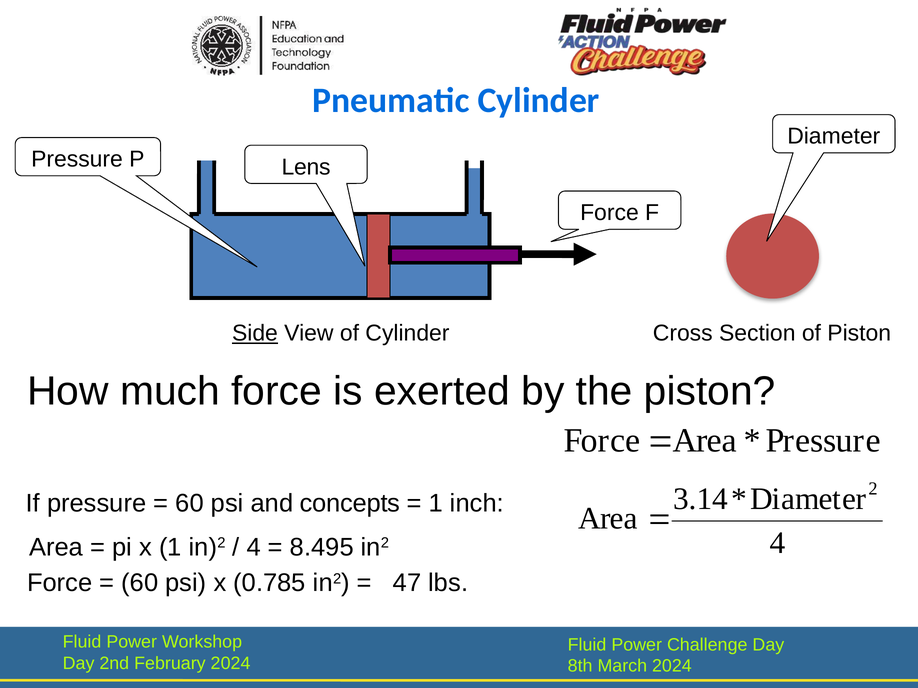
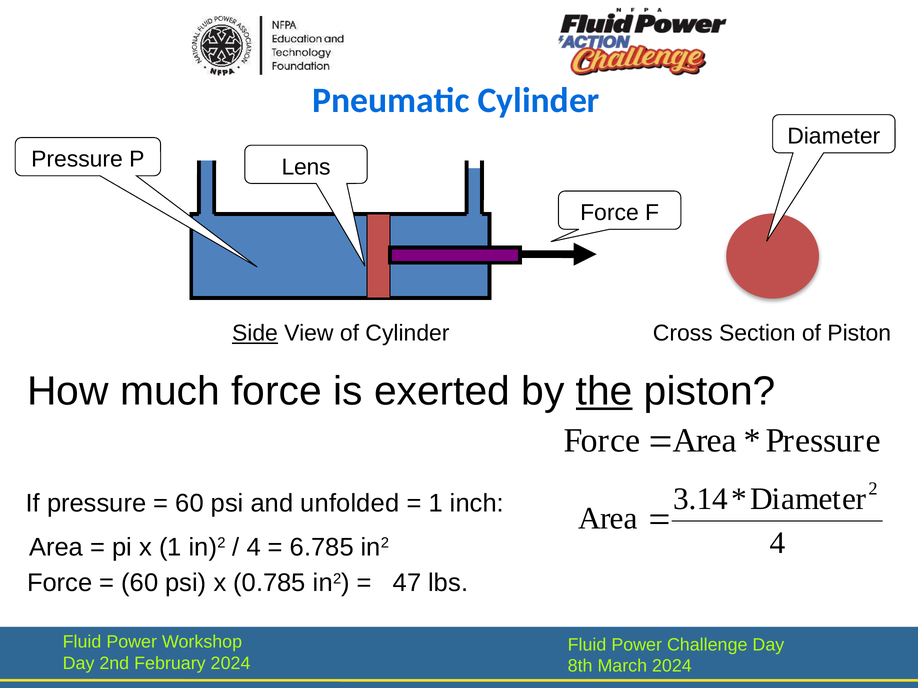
the underline: none -> present
concepts: concepts -> unfolded
8.495: 8.495 -> 6.785
